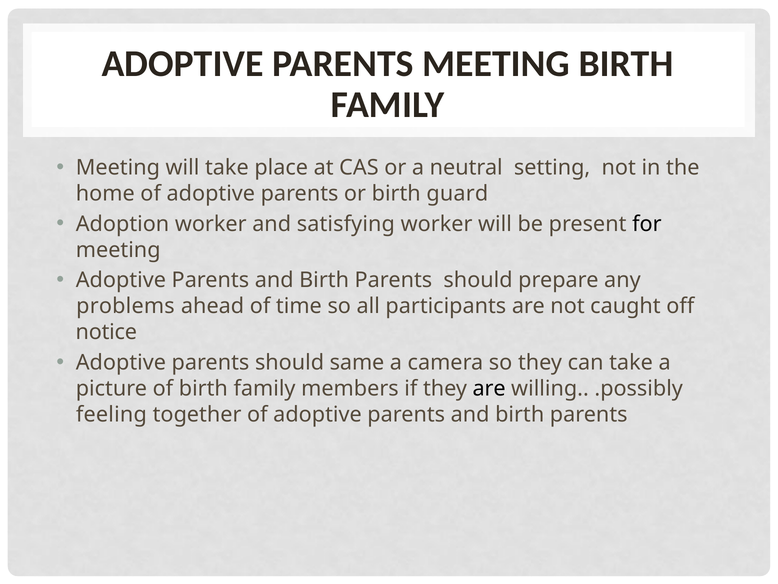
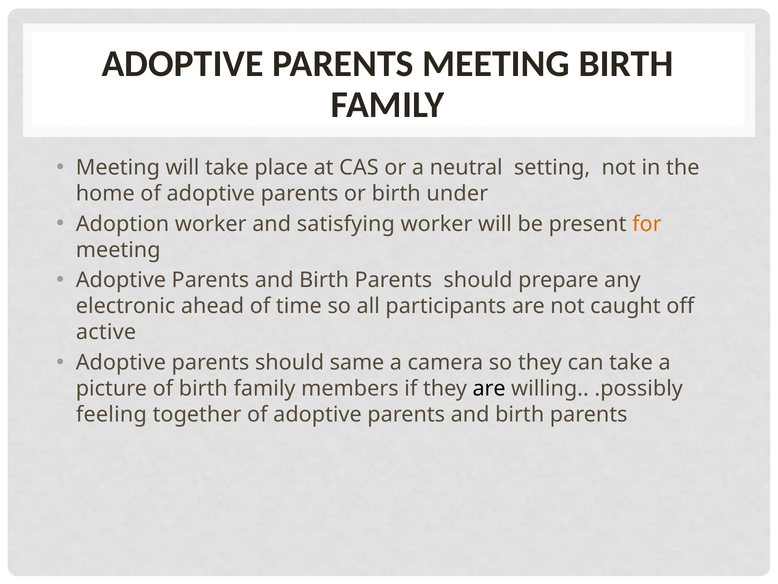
guard: guard -> under
for colour: black -> orange
problems: problems -> electronic
notice: notice -> active
